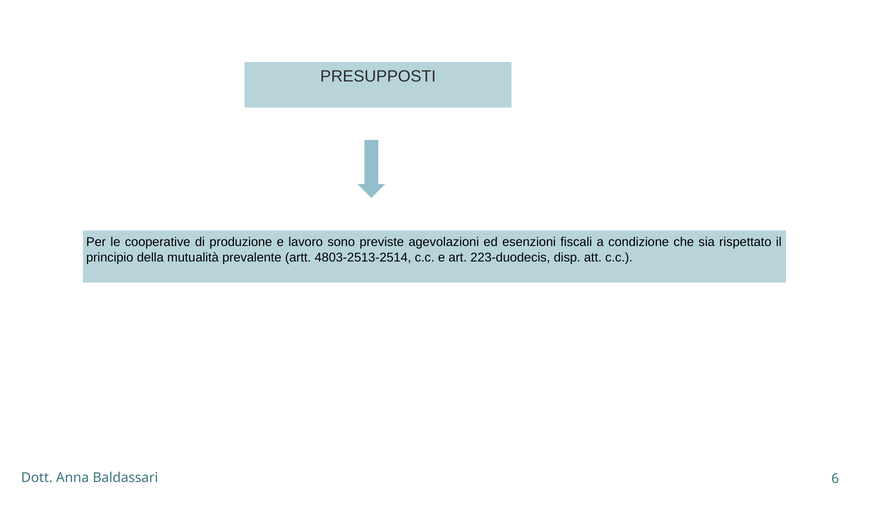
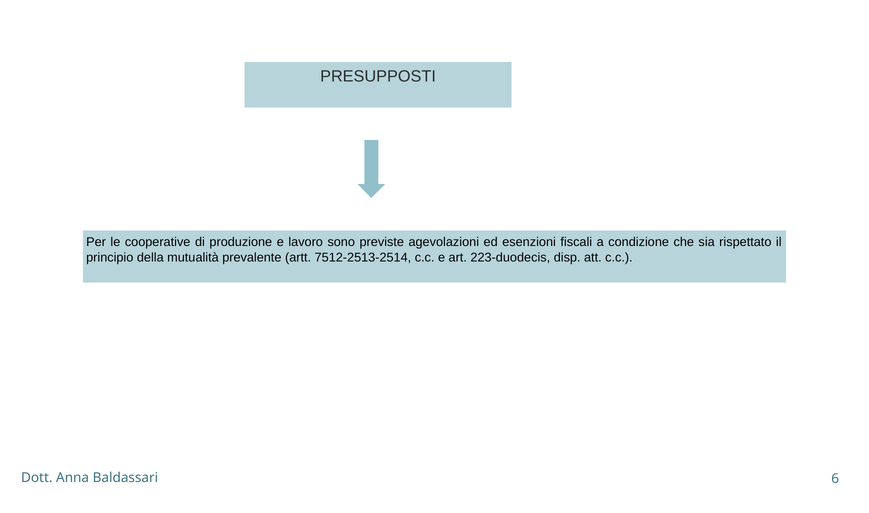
4803-2513-2514: 4803-2513-2514 -> 7512-2513-2514
